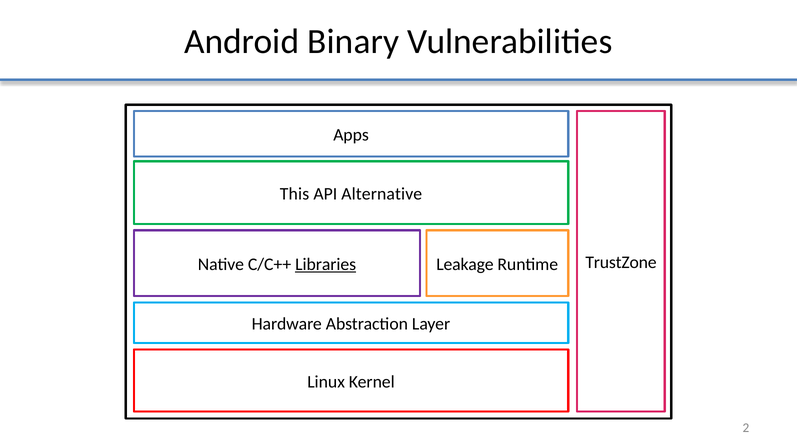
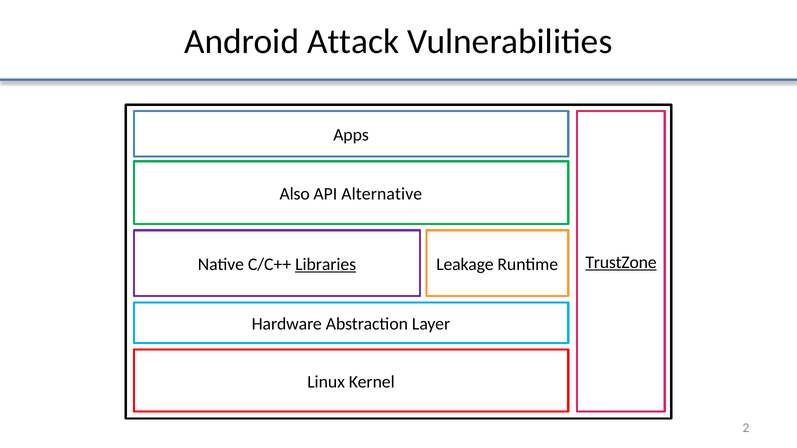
Binary: Binary -> Attack
This: This -> Also
TrustZone underline: none -> present
